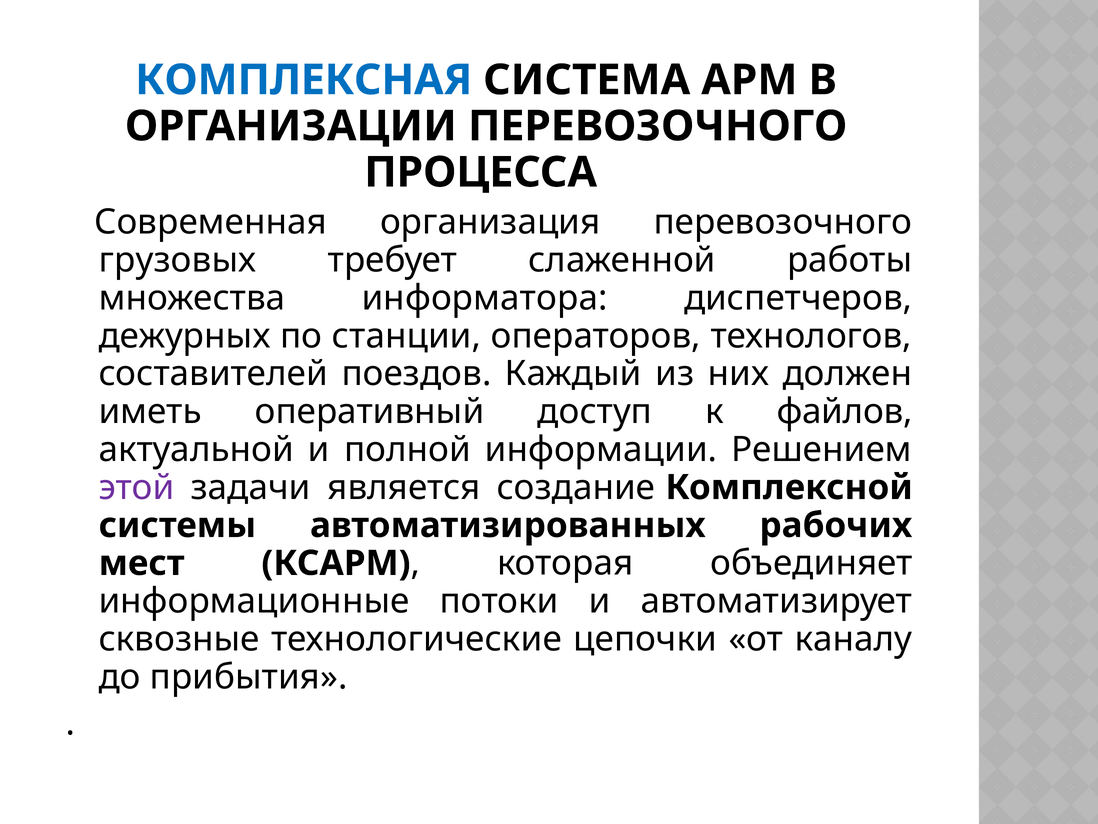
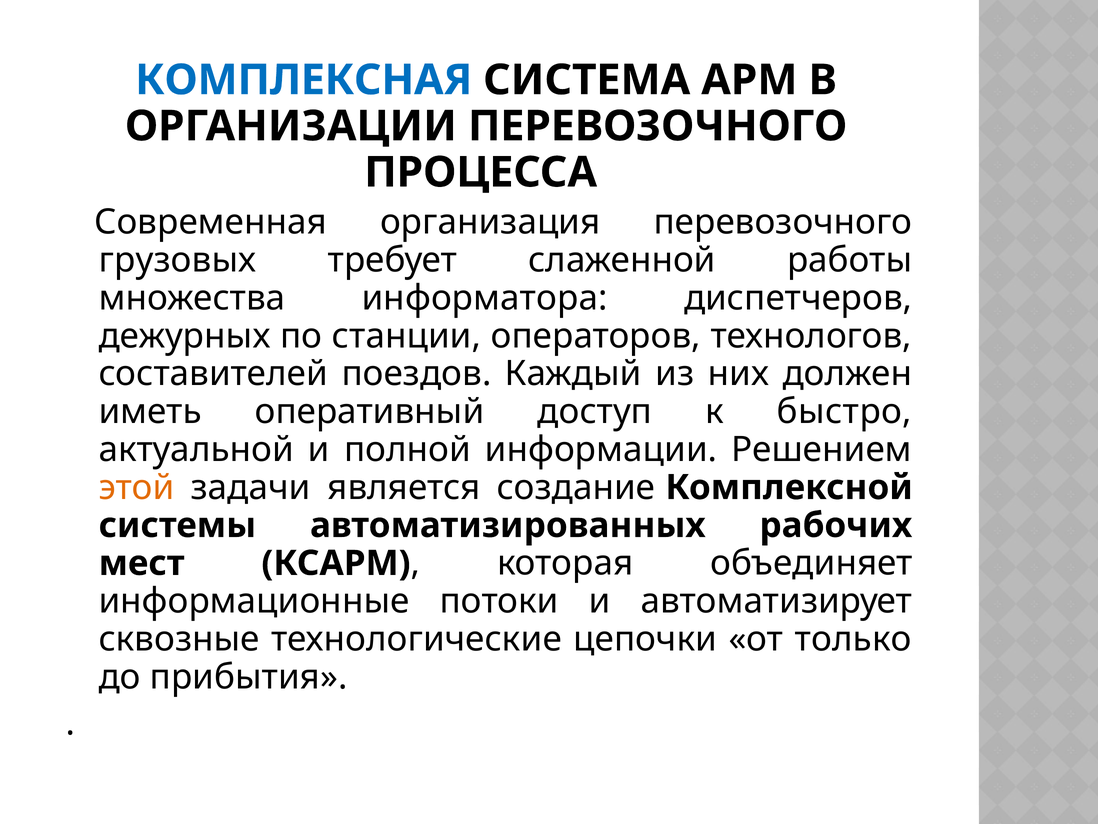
файлов: файлов -> быстро
этой colour: purple -> orange
каналу: каналу -> только
